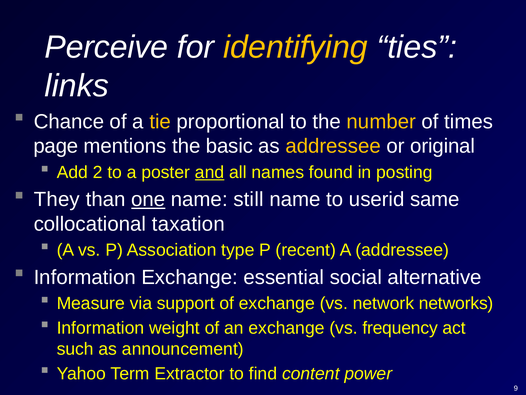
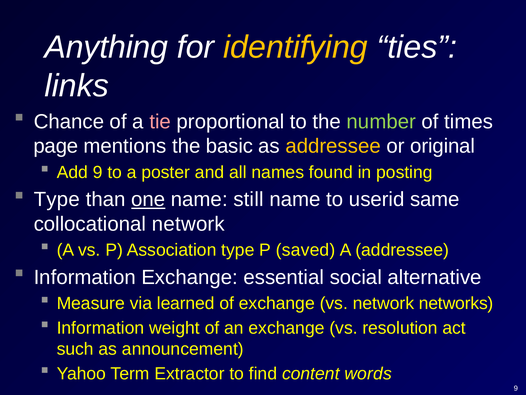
Perceive: Perceive -> Anything
tie colour: yellow -> pink
number colour: yellow -> light green
Add 2: 2 -> 9
and underline: present -> none
They at (57, 199): They -> Type
collocational taxation: taxation -> network
recent: recent -> saved
support: support -> learned
frequency: frequency -> resolution
power: power -> words
